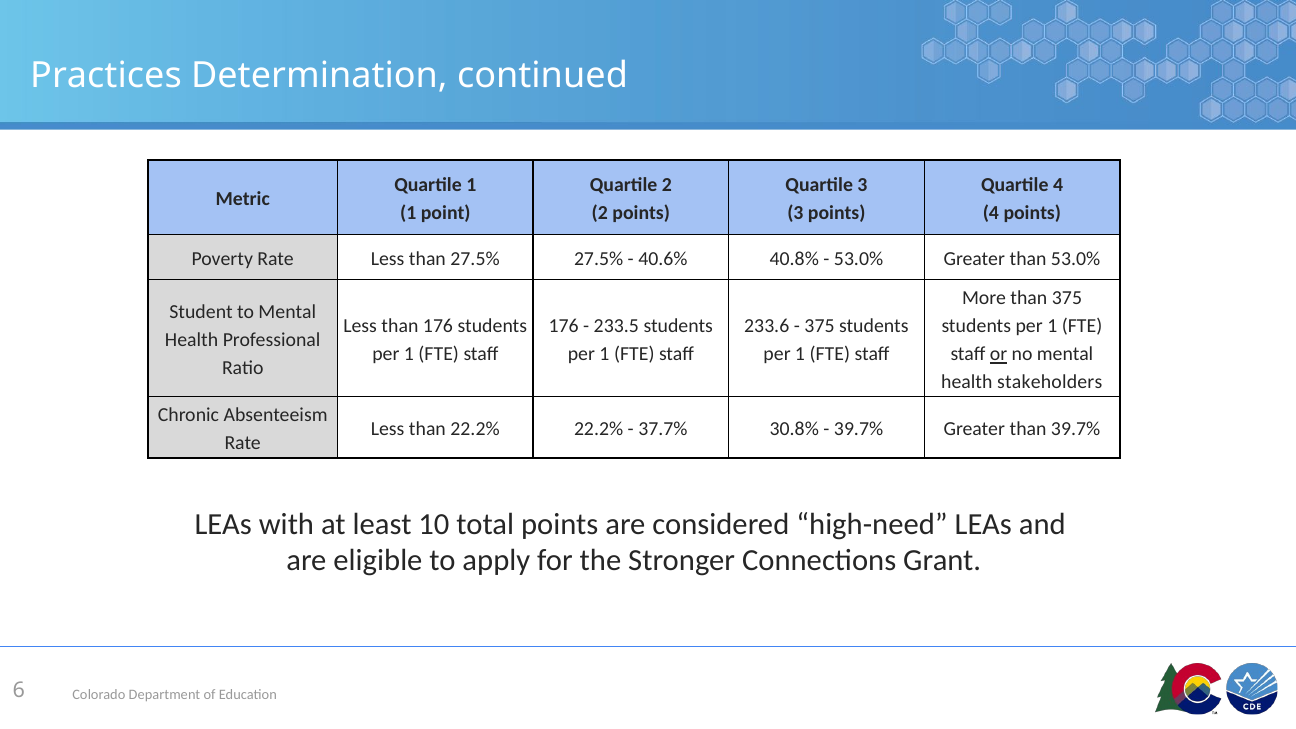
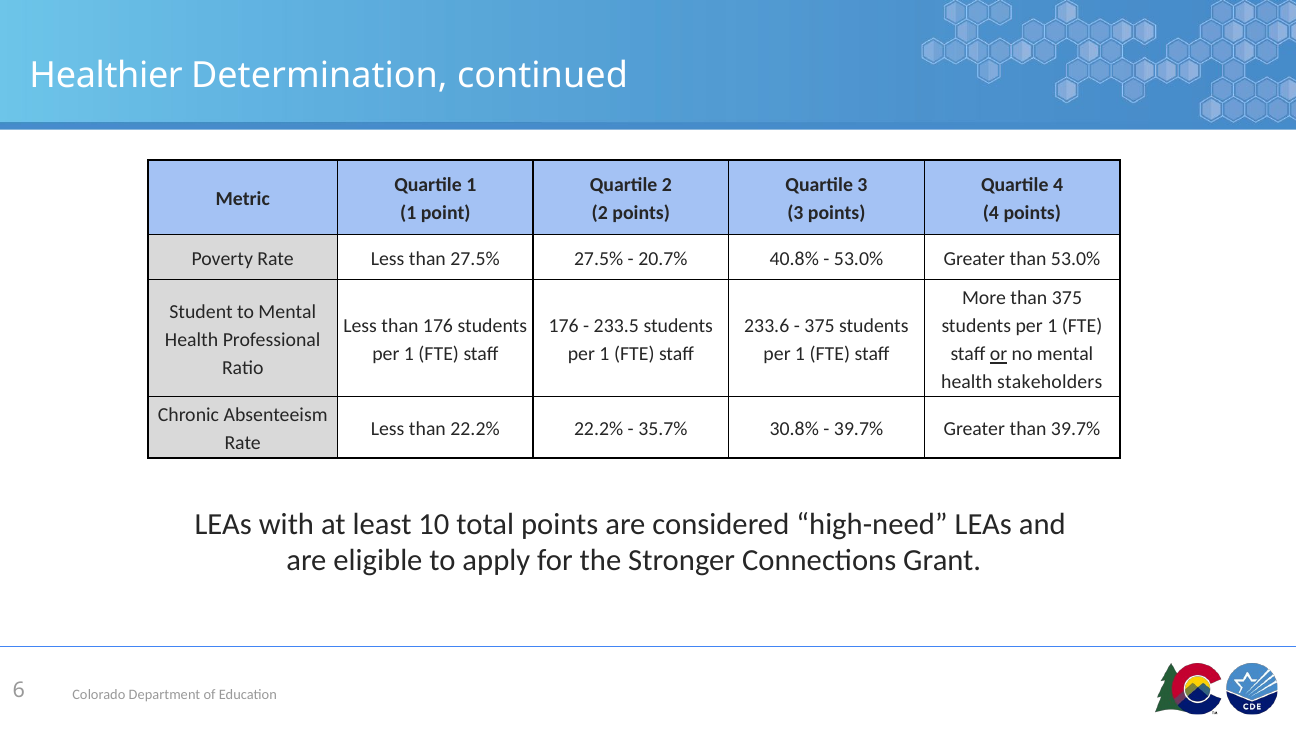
Practices: Practices -> Healthier
40.6%: 40.6% -> 20.7%
37.7%: 37.7% -> 35.7%
